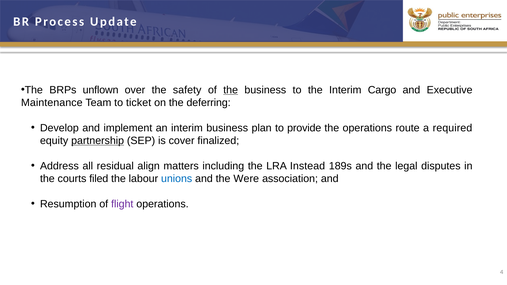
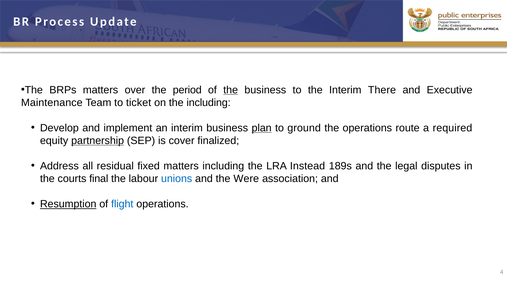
BRPs unflown: unflown -> matters
safety: safety -> period
Cargo: Cargo -> There
the deferring: deferring -> including
plan underline: none -> present
provide: provide -> ground
align: align -> fixed
filed: filed -> final
Resumption underline: none -> present
flight colour: purple -> blue
